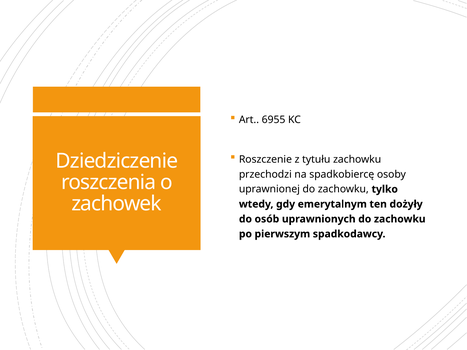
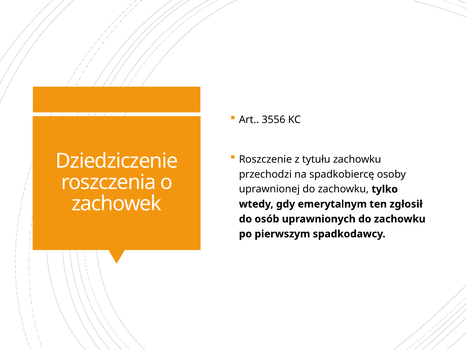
6955: 6955 -> 3556
dożyły: dożyły -> zgłosił
